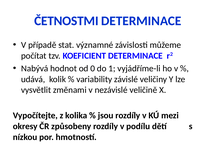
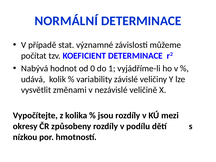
ČETNOSTMI: ČETNOSTMI -> NORMÁLNÍ
